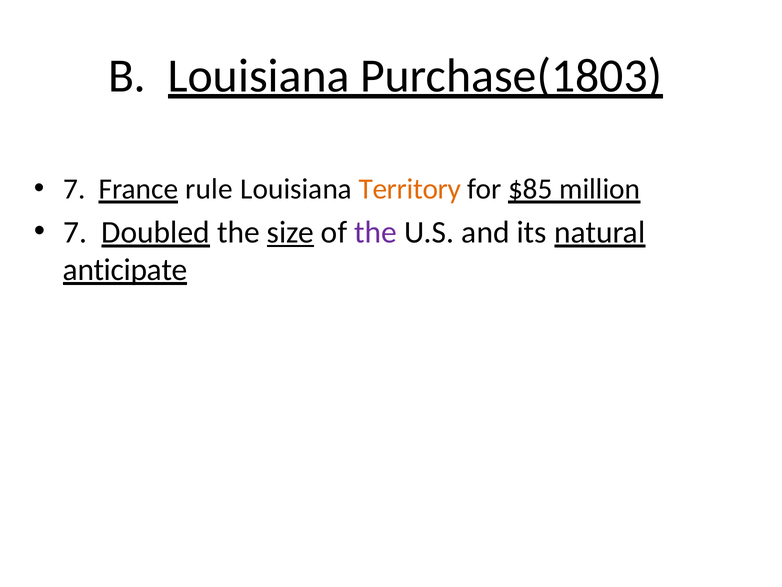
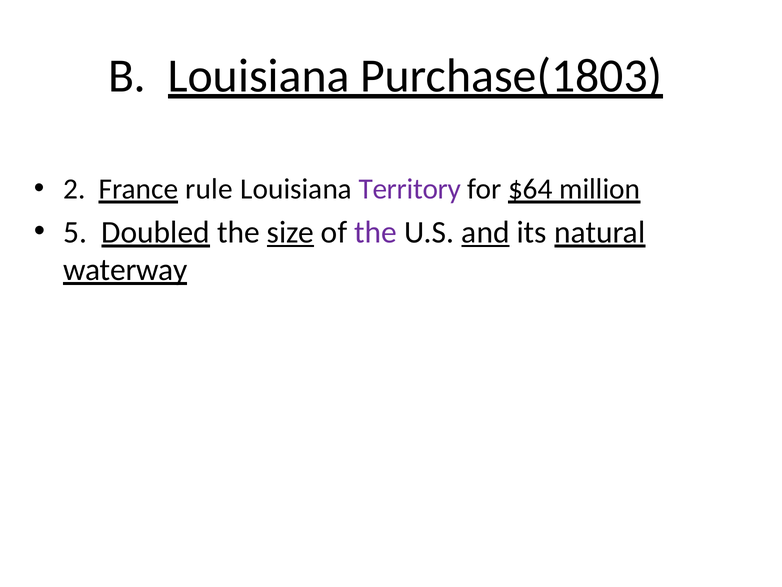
7 at (74, 189): 7 -> 2
Territory colour: orange -> purple
$85: $85 -> $64
7 at (75, 232): 7 -> 5
and underline: none -> present
anticipate: anticipate -> waterway
